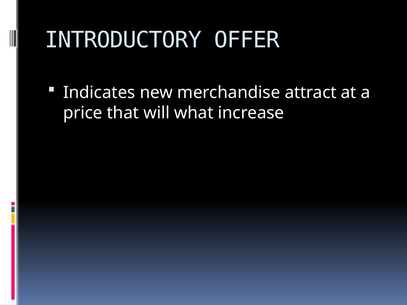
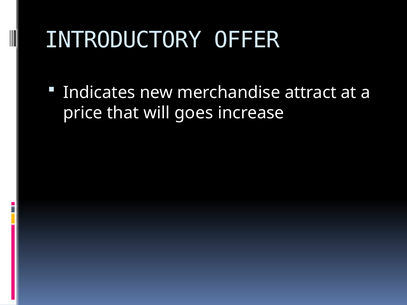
what: what -> goes
